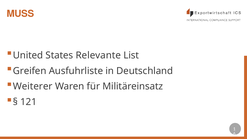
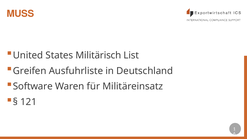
Relevante: Relevante -> Militärisch
Weiterer: Weiterer -> Software
